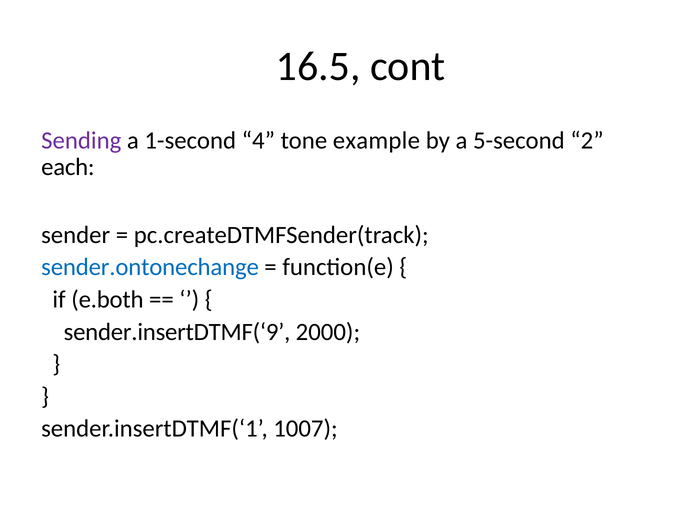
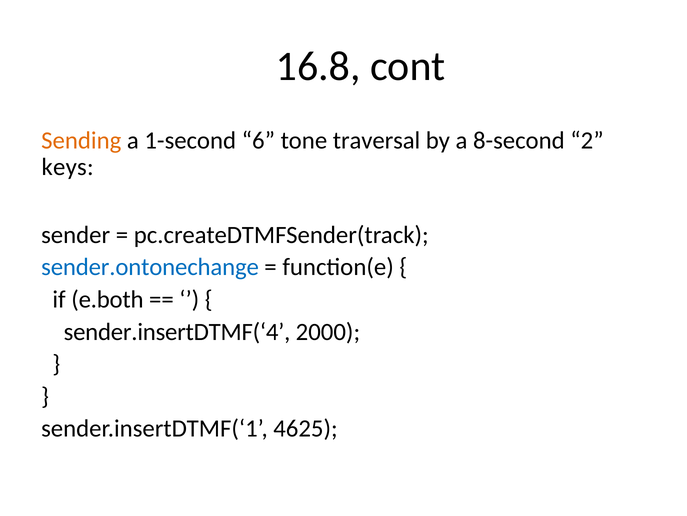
16.5: 16.5 -> 16.8
Sending colour: purple -> orange
4: 4 -> 6
example: example -> traversal
5-second: 5-second -> 8-second
each: each -> keys
sender.insertDTMF(‘9: sender.insertDTMF(‘9 -> sender.insertDTMF(‘4
1007: 1007 -> 4625
